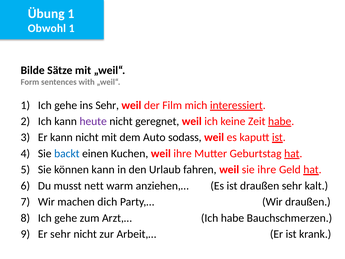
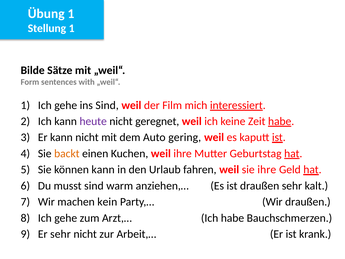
Obwohl: Obwohl -> Stellung
ins Sehr: Sehr -> Sind
sodass: sodass -> gering
backt colour: blue -> orange
musst nett: nett -> sind
dich: dich -> kein
